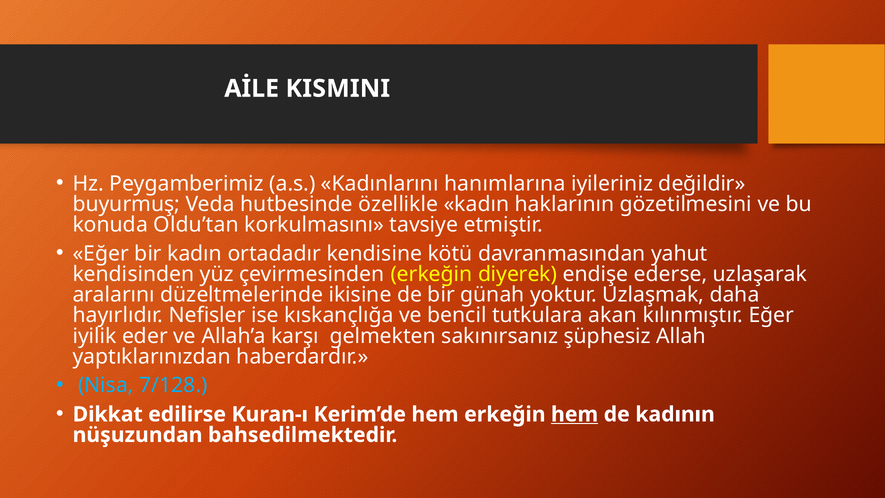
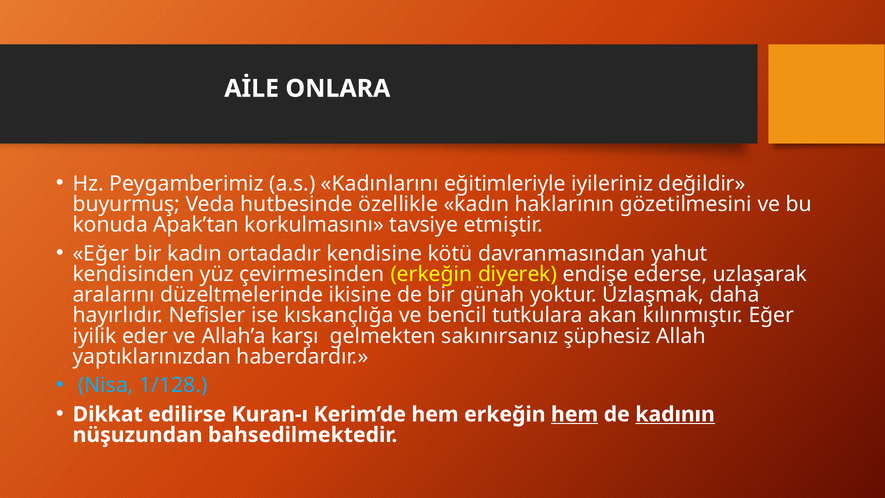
KISMINI: KISMINI -> ONLARA
hanımlarına: hanımlarına -> eğitimleriyle
Oldu’tan: Oldu’tan -> Apak’tan
7/128: 7/128 -> 1/128
kadının underline: none -> present
